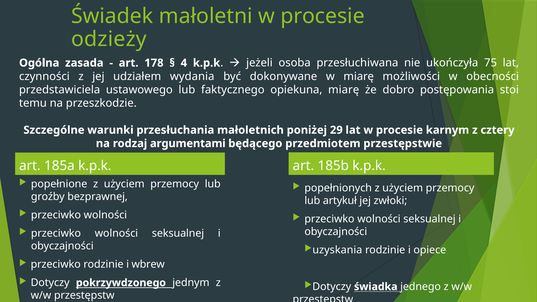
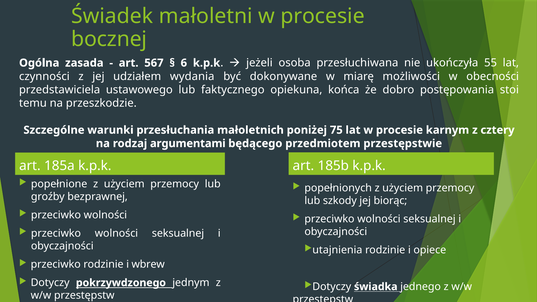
odzieży: odzieży -> bocznej
178: 178 -> 567
4: 4 -> 6
75: 75 -> 55
opiekuna miarę: miarę -> końca
29: 29 -> 75
artykuł: artykuł -> szkody
zwłoki: zwłoki -> biorąc
uzyskania: uzyskania -> utajnienia
